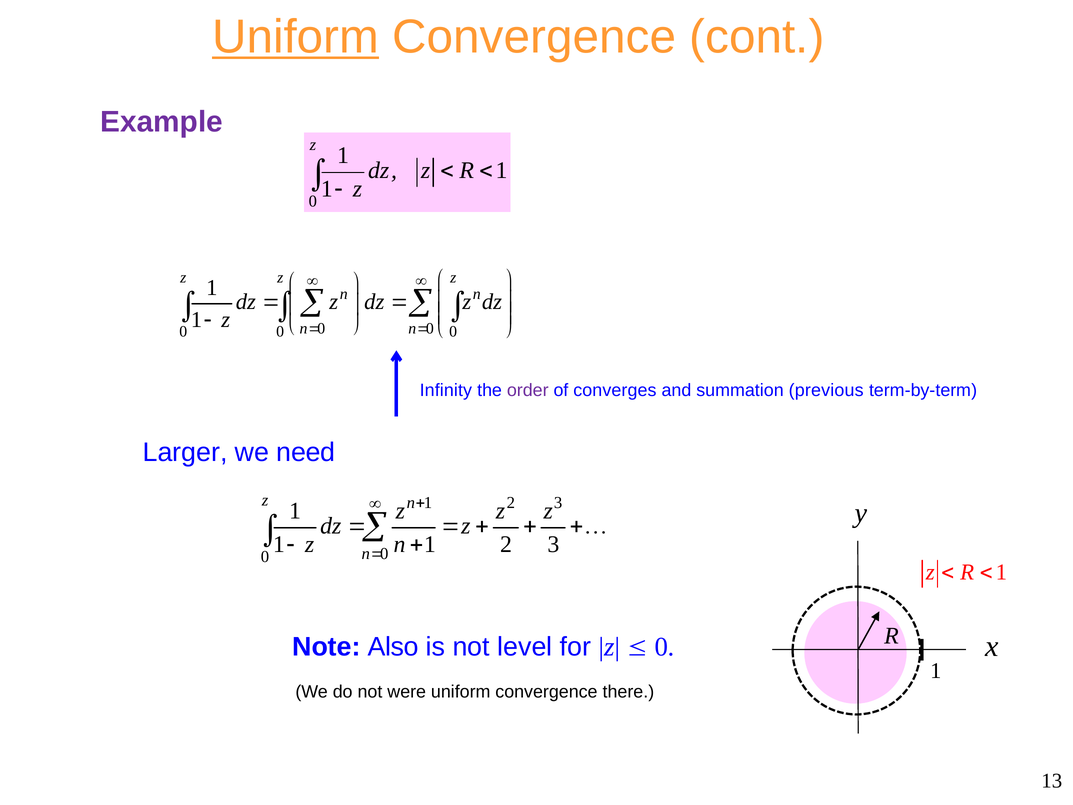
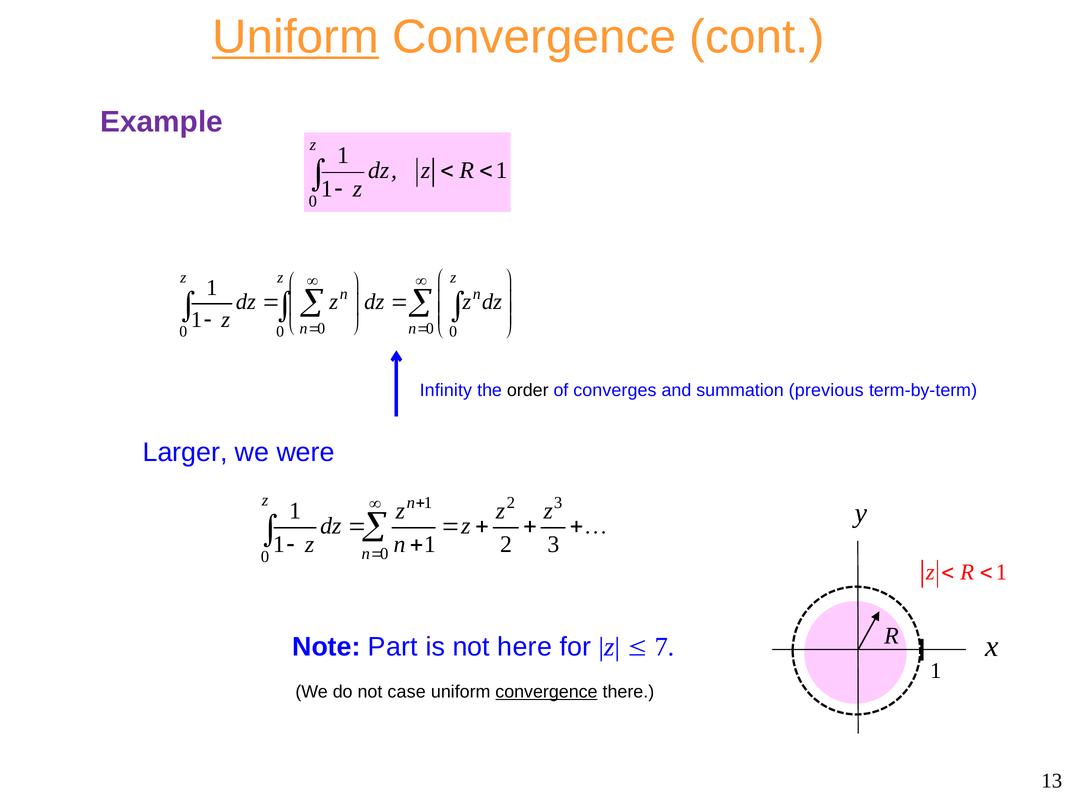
order colour: purple -> black
need: need -> were
Also: Also -> Part
level: level -> here
0 at (665, 647): 0 -> 7
were: were -> case
convergence at (546, 692) underline: none -> present
